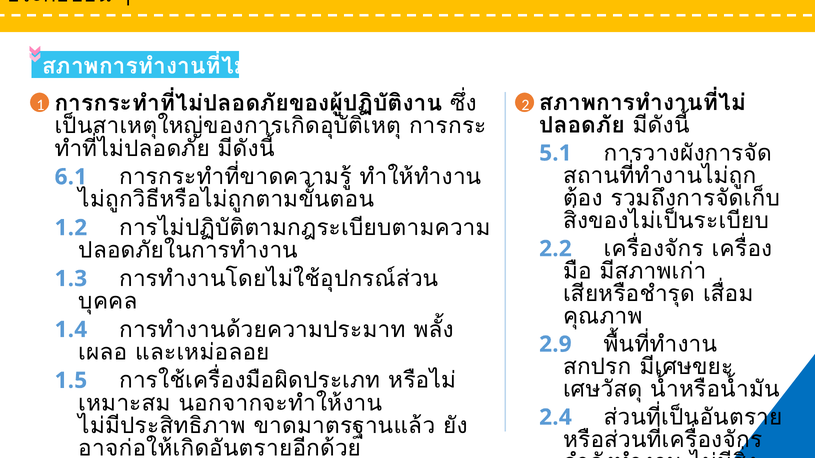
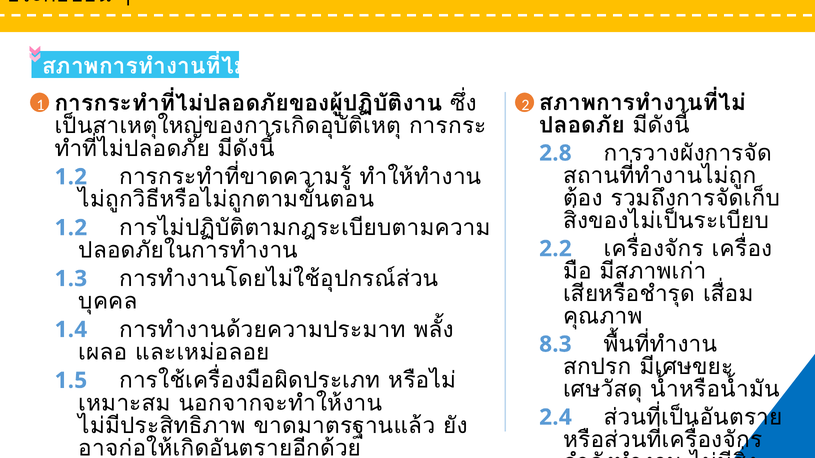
5.1: 5.1 -> 2.8
6.1 at (71, 177): 6.1 -> 1.2
2.9: 2.9 -> 8.3
